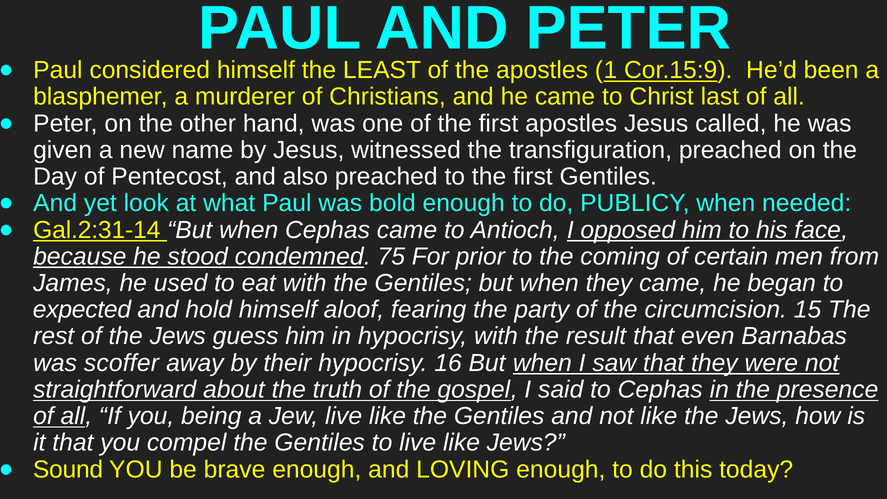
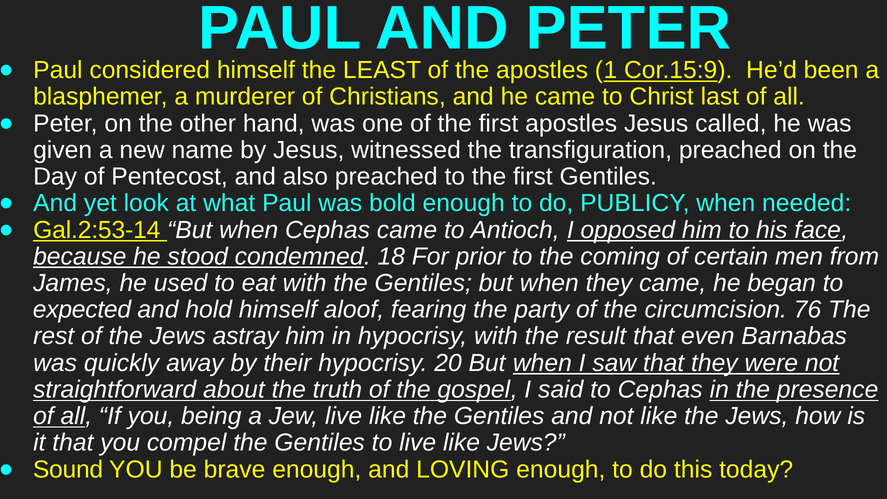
Gal.2:31-14: Gal.2:31-14 -> Gal.2:53-14
75: 75 -> 18
15: 15 -> 76
guess: guess -> astray
scoffer: scoffer -> quickly
16: 16 -> 20
